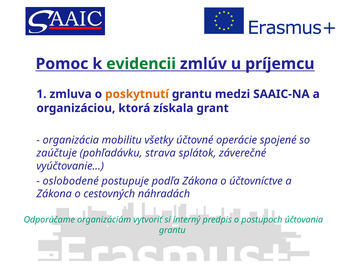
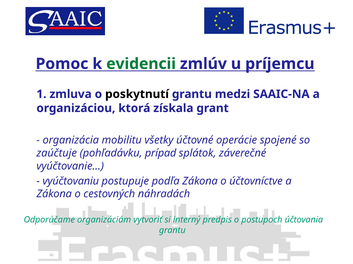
poskytnutí colour: orange -> black
strava: strava -> prípad
oslobodené: oslobodené -> vyúčtovaniu
